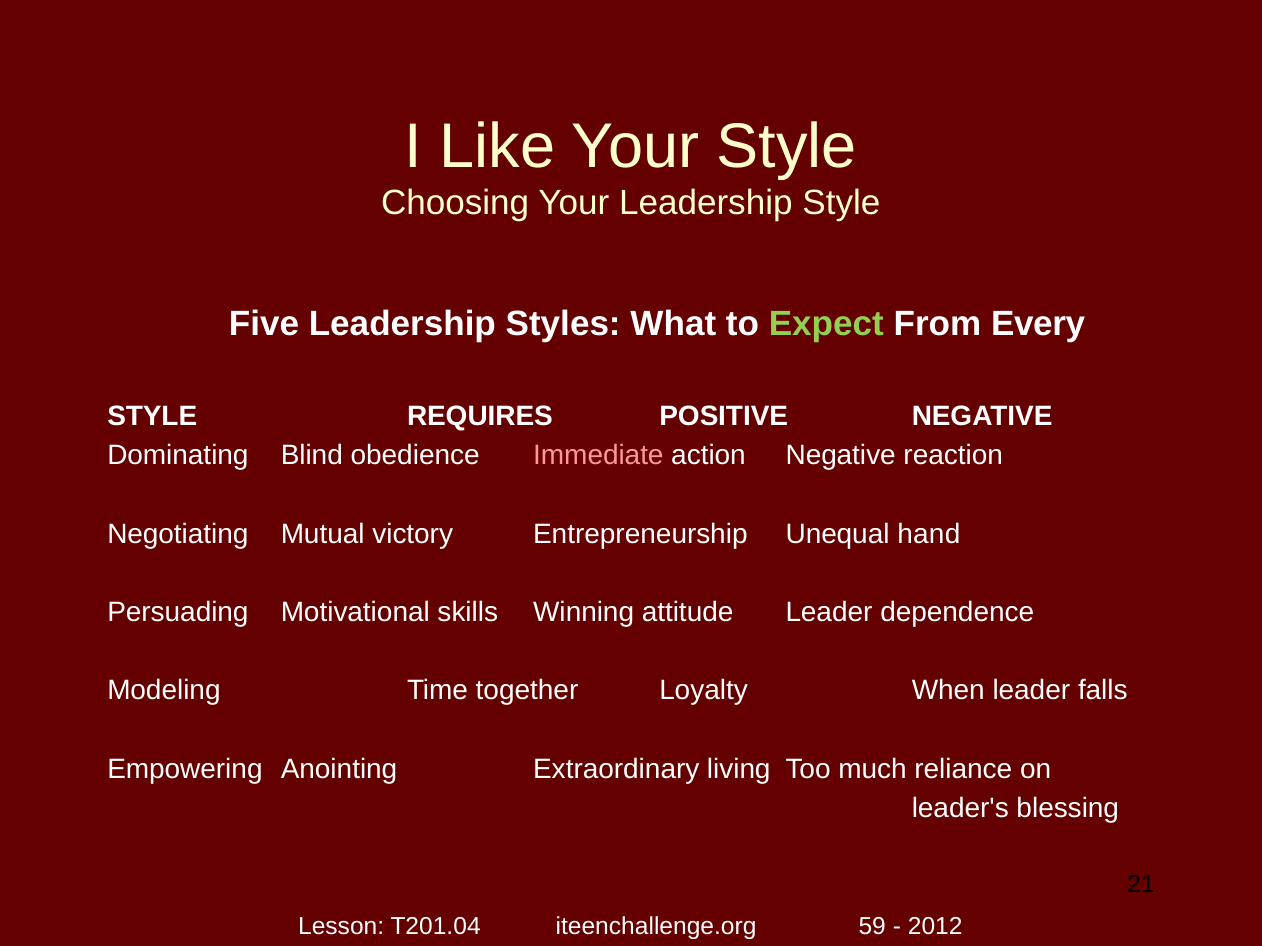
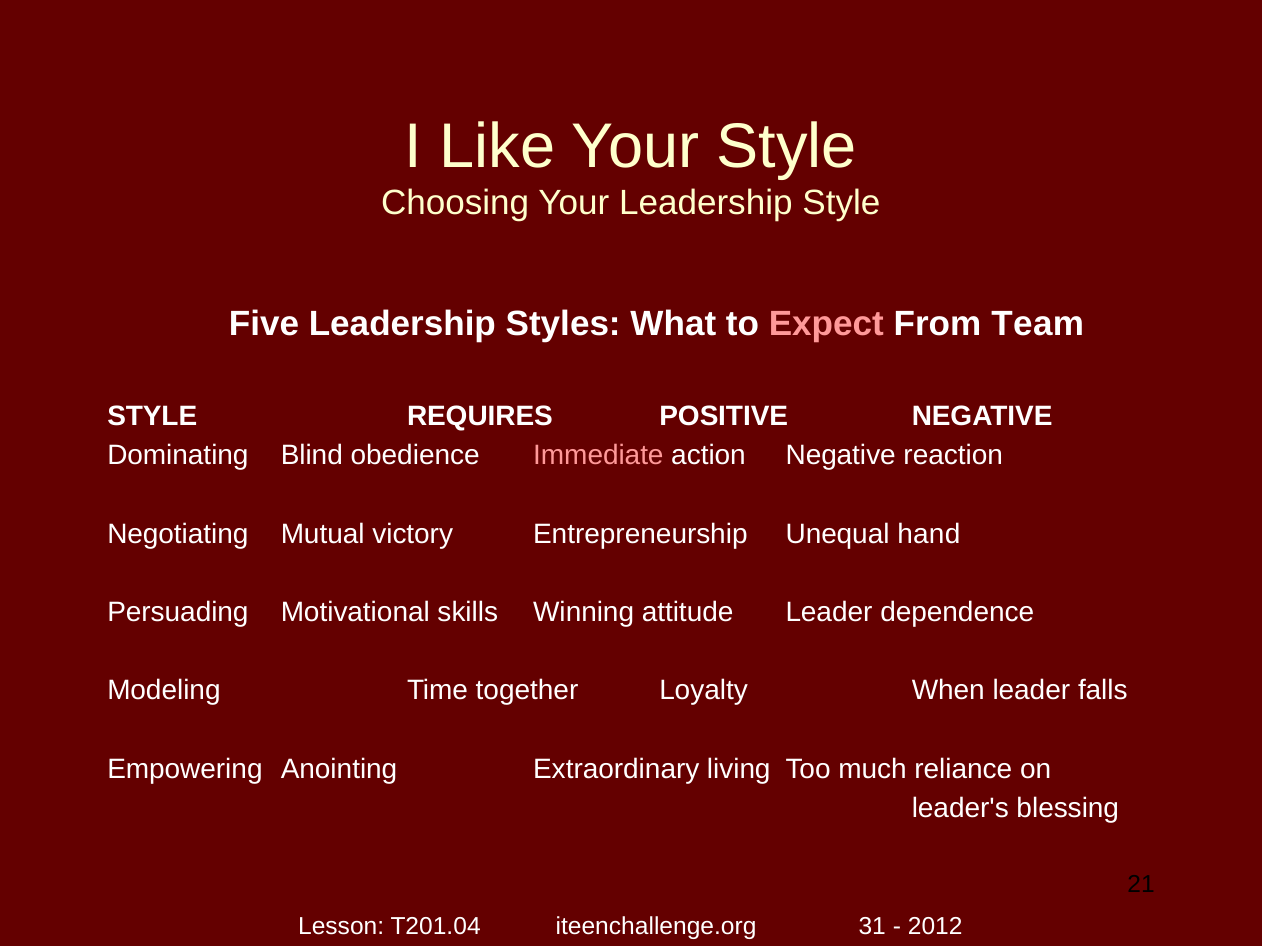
Expect colour: light green -> pink
Every: Every -> Team
59: 59 -> 31
